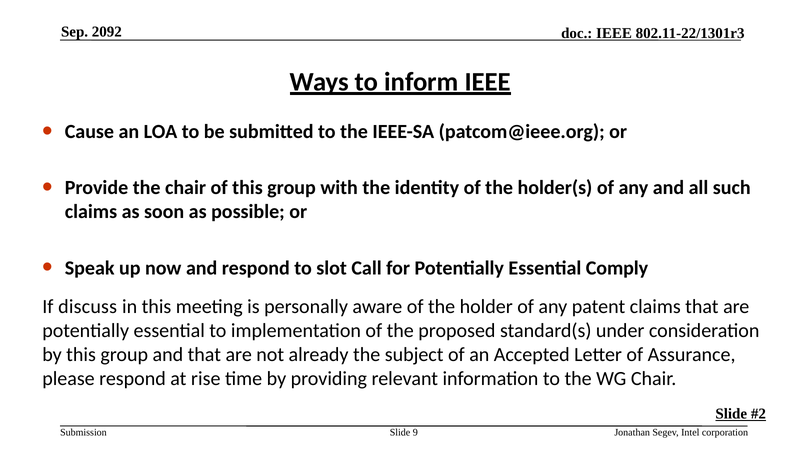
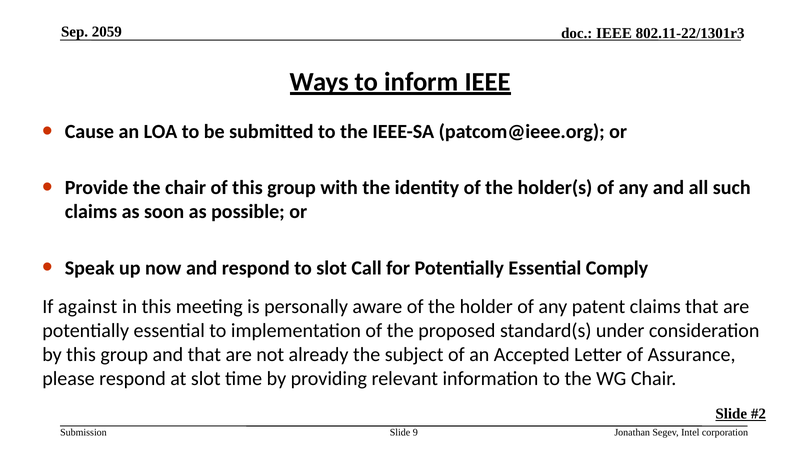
2092: 2092 -> 2059
discuss: discuss -> against
at rise: rise -> slot
